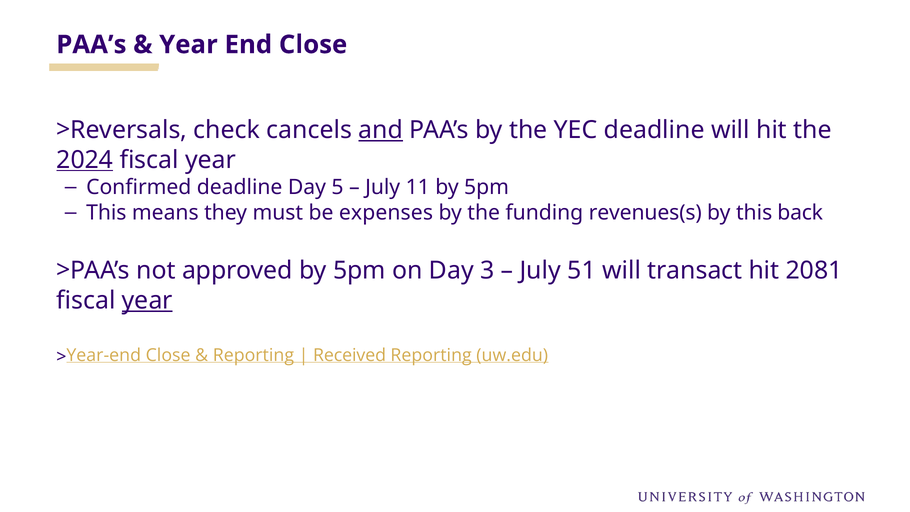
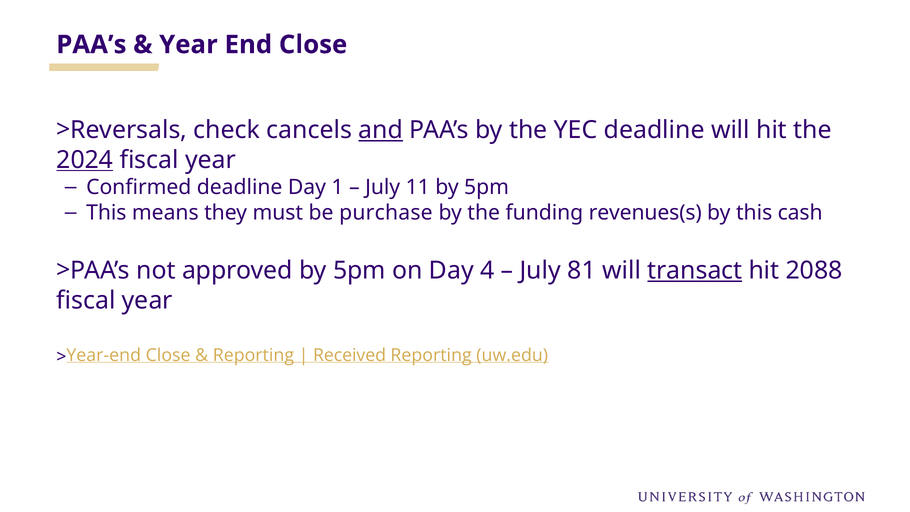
5: 5 -> 1
expenses: expenses -> purchase
back: back -> cash
3: 3 -> 4
51: 51 -> 81
transact underline: none -> present
2081: 2081 -> 2088
year at (147, 300) underline: present -> none
